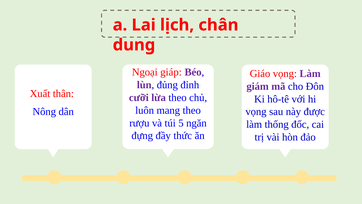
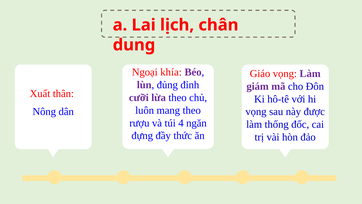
giáp: giáp -> khía
5: 5 -> 4
